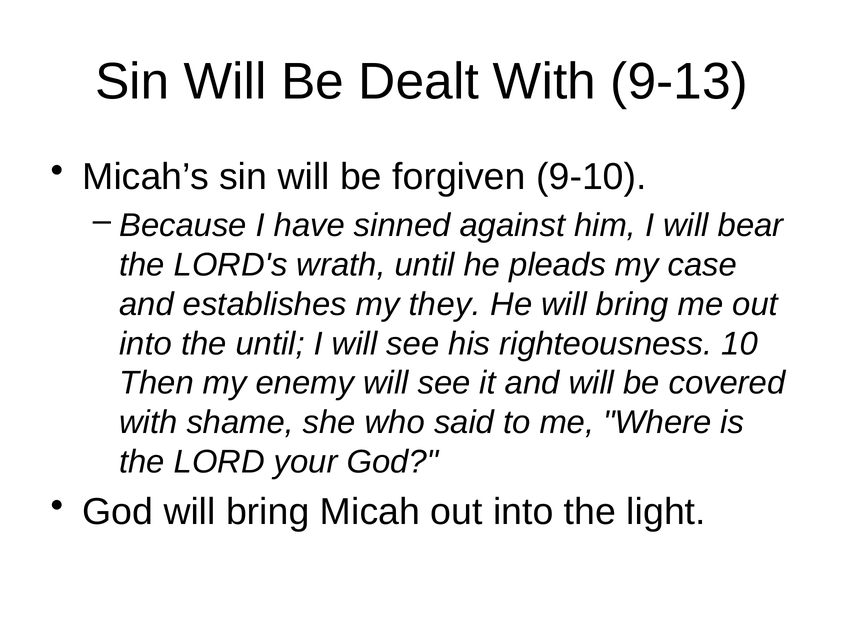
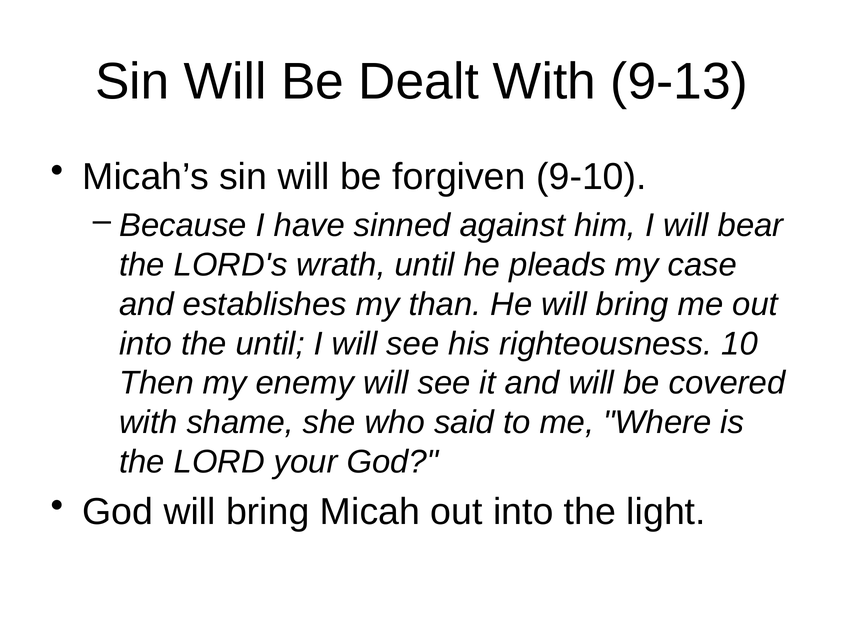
they: they -> than
